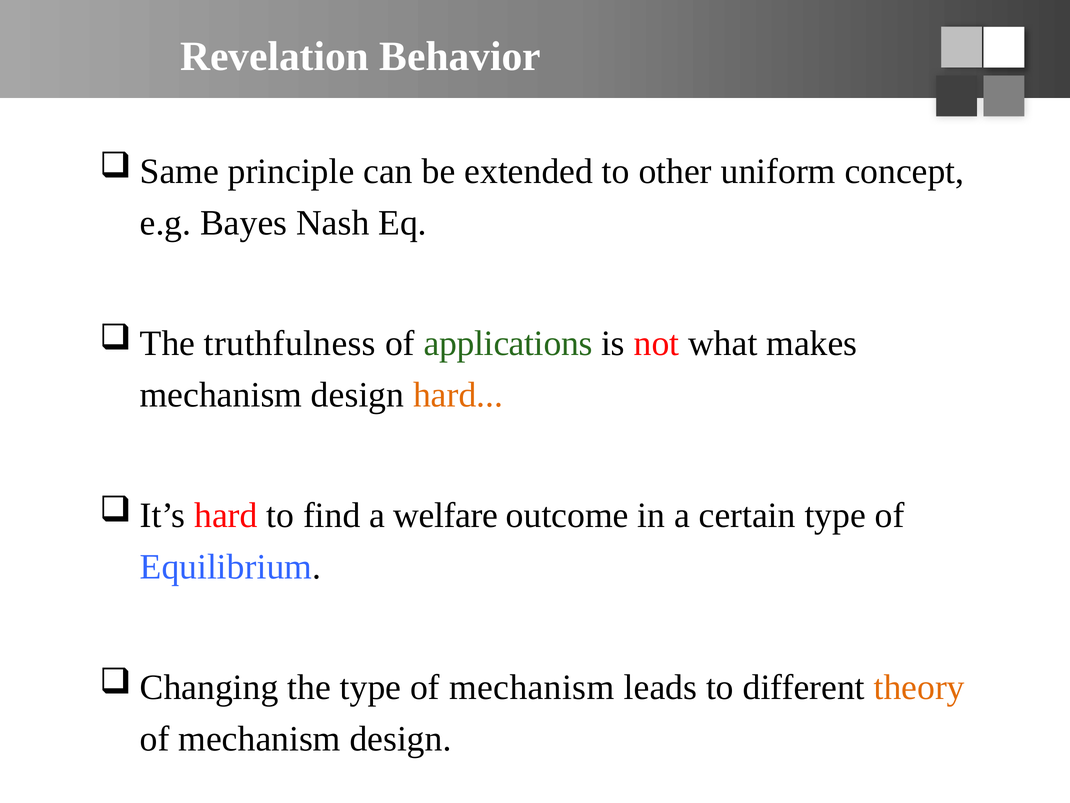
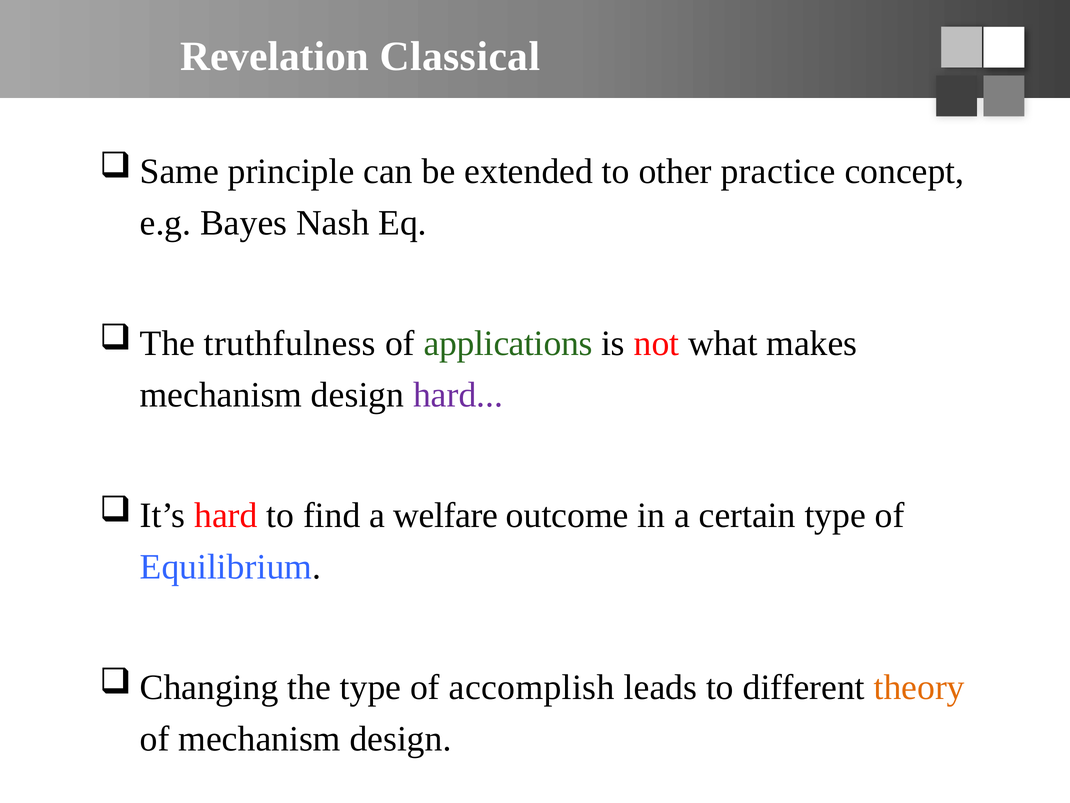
Behavior: Behavior -> Classical
uniform: uniform -> practice
hard at (458, 395) colour: orange -> purple
type of mechanism: mechanism -> accomplish
